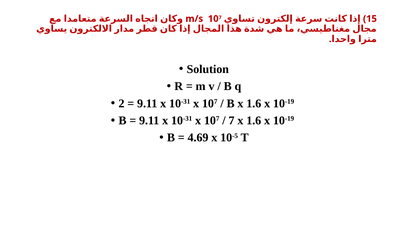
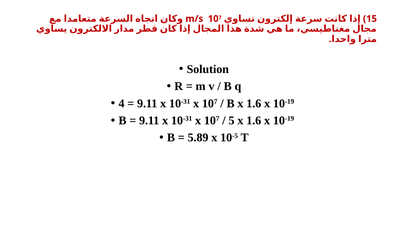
2: 2 -> 4
7: 7 -> 5
4.69: 4.69 -> 5.89
